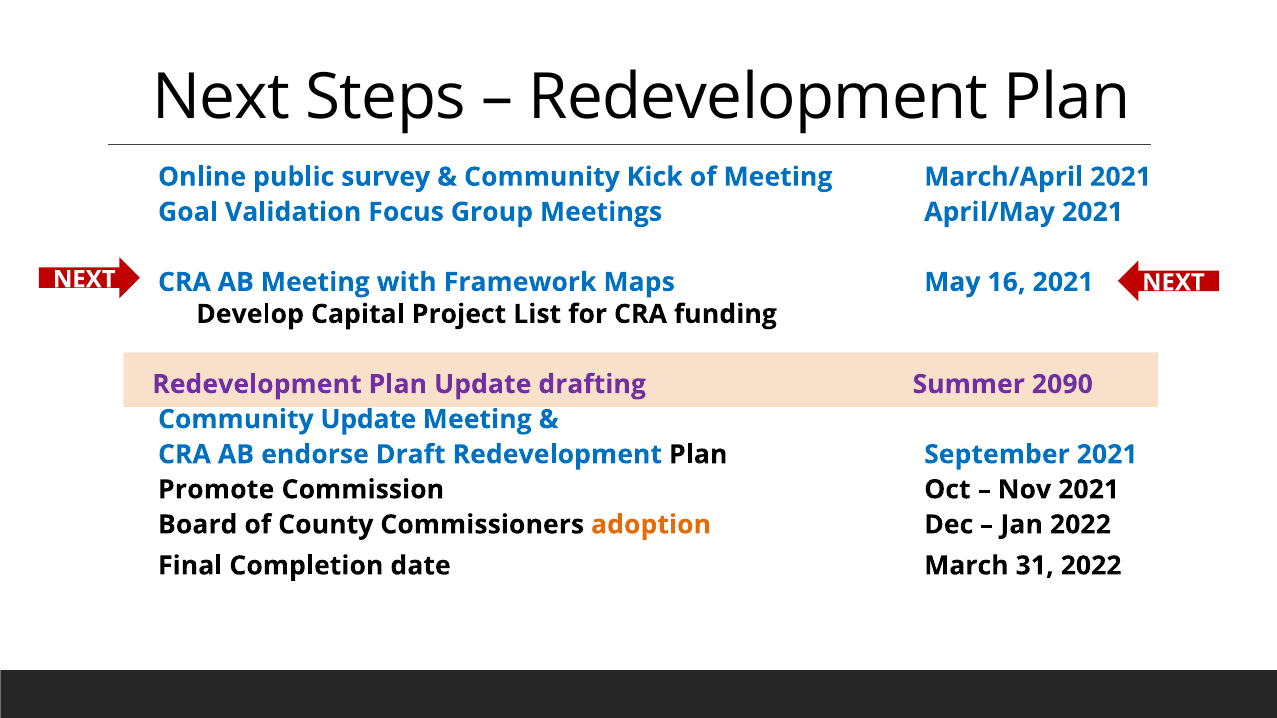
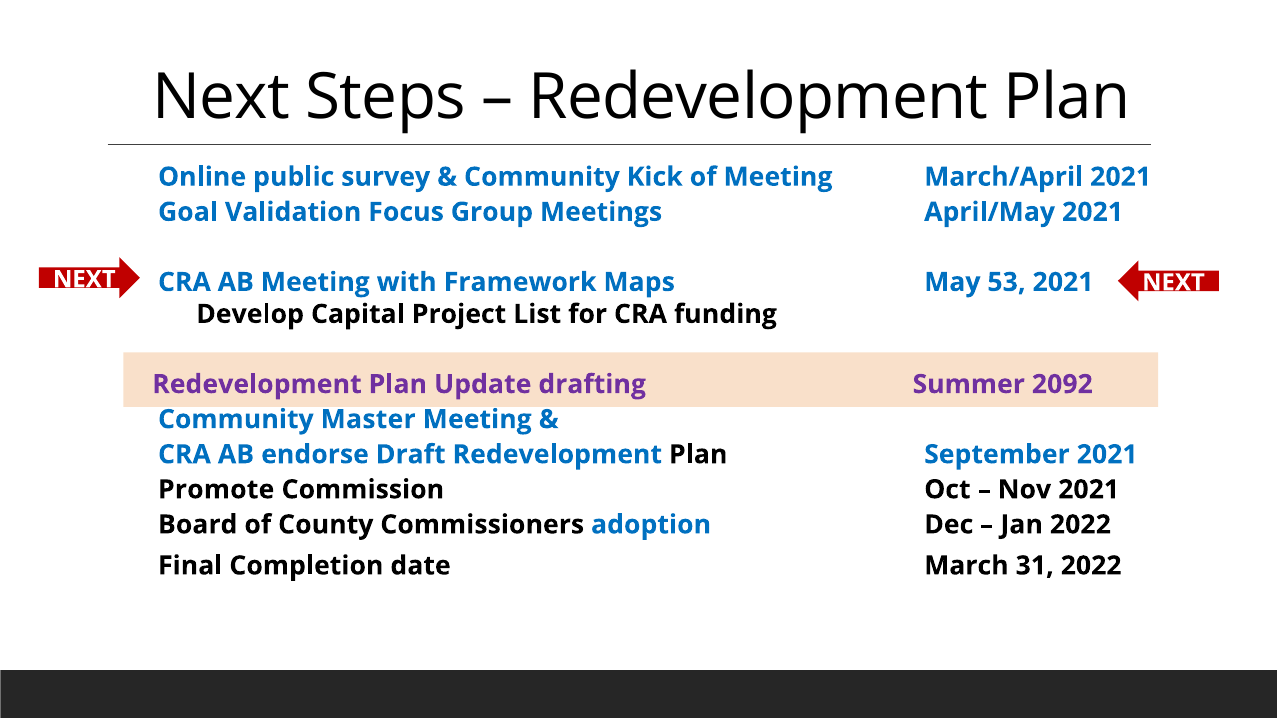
16: 16 -> 53
2090: 2090 -> 2092
Community Update: Update -> Master
adoption colour: orange -> blue
